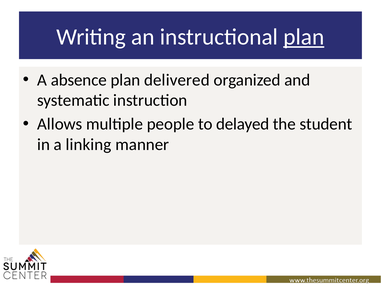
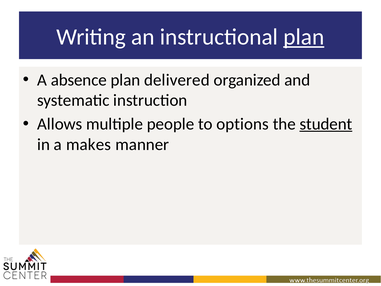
delayed: delayed -> options
student underline: none -> present
linking: linking -> makes
